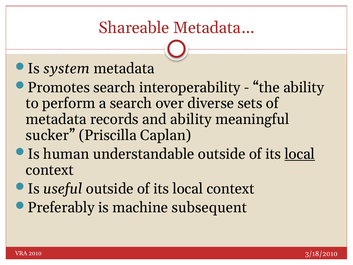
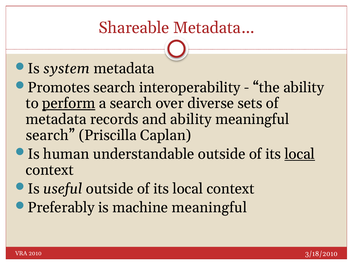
perform underline: none -> present
sucker at (50, 135): sucker -> search
machine subsequent: subsequent -> meaningful
